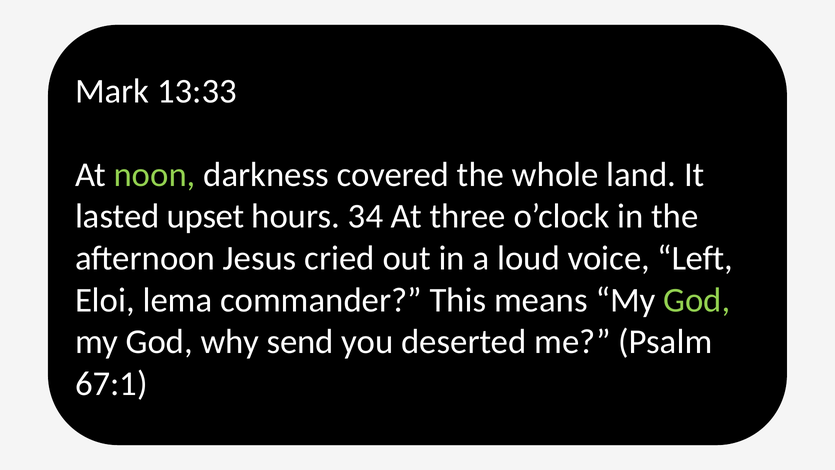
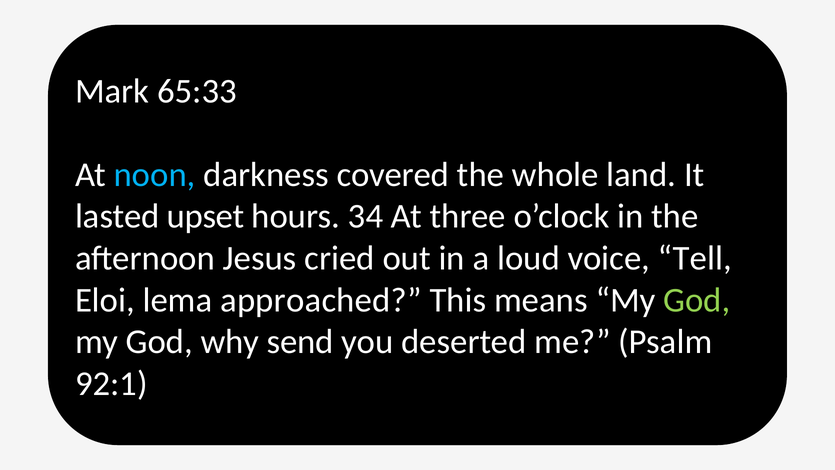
13:33: 13:33 -> 65:33
noon colour: light green -> light blue
Left: Left -> Tell
commander: commander -> approached
67:1: 67:1 -> 92:1
